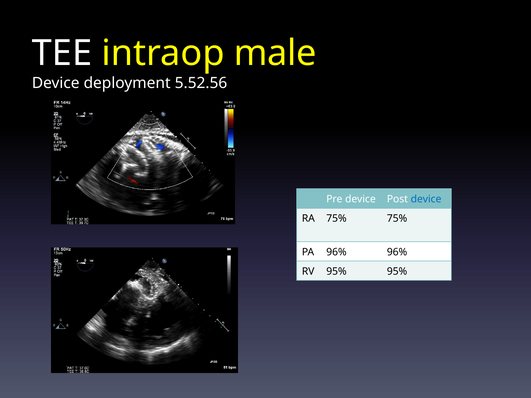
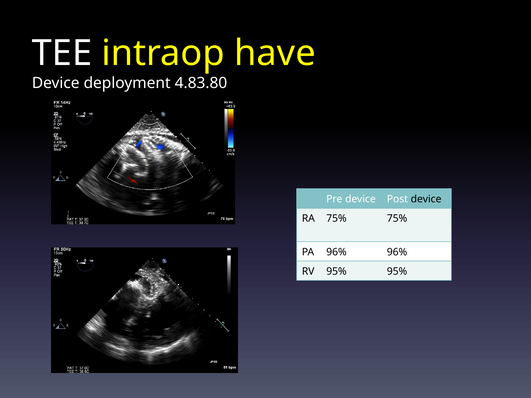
male: male -> have
5.52.56: 5.52.56 -> 4.83.80
device at (426, 199) colour: blue -> black
